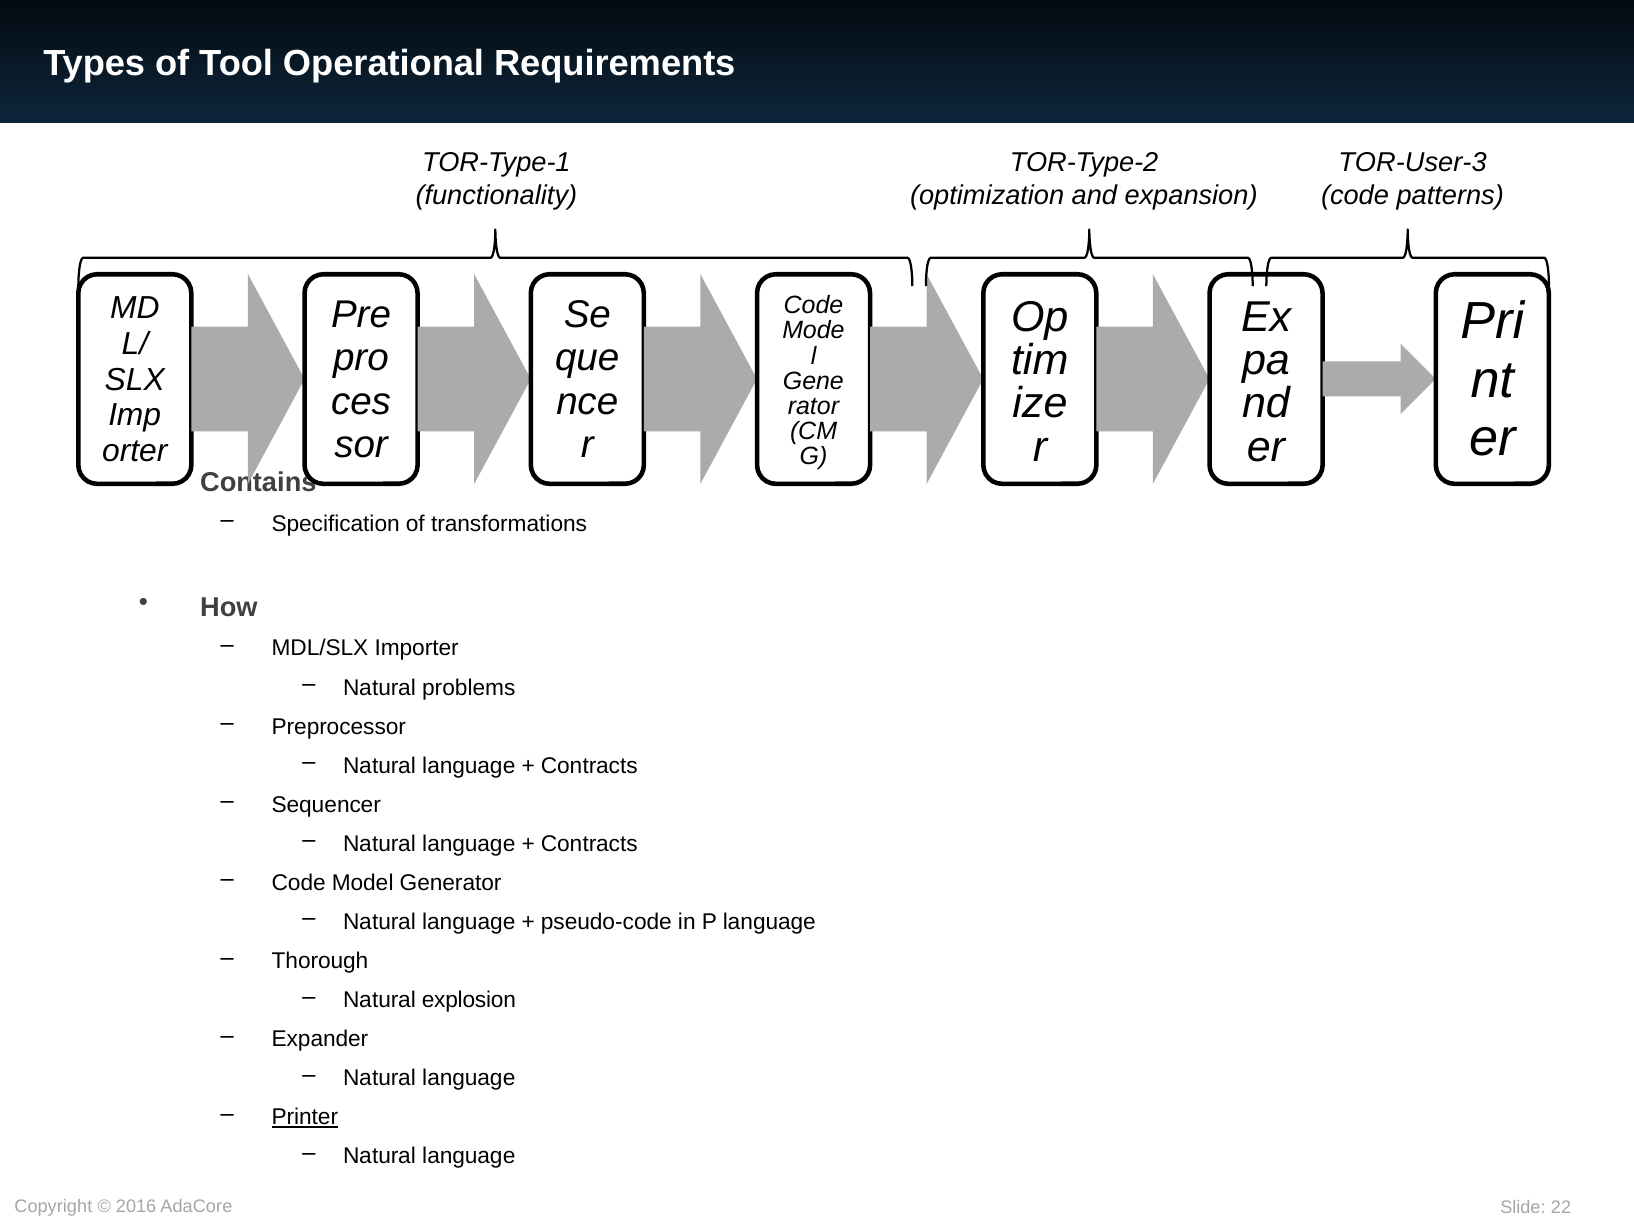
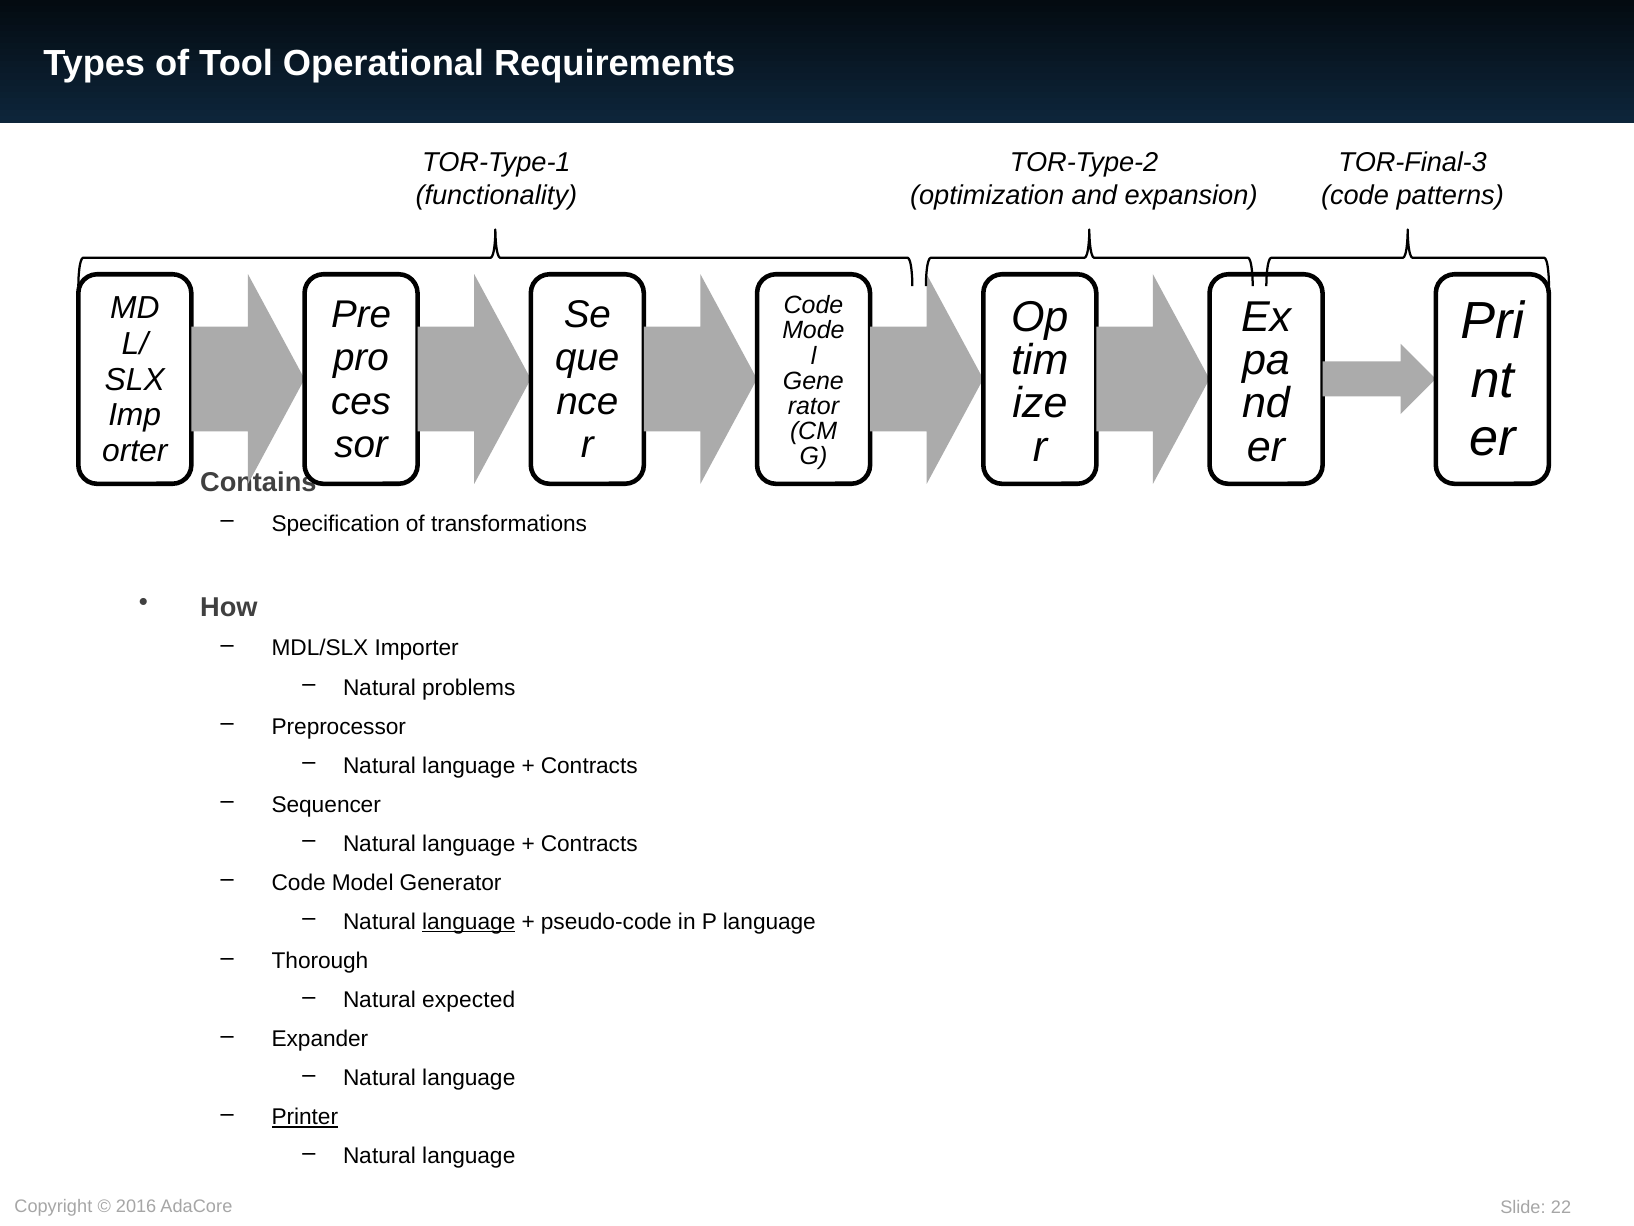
TOR-User-3: TOR-User-3 -> TOR-Final-3
language at (469, 922) underline: none -> present
explosion: explosion -> expected
